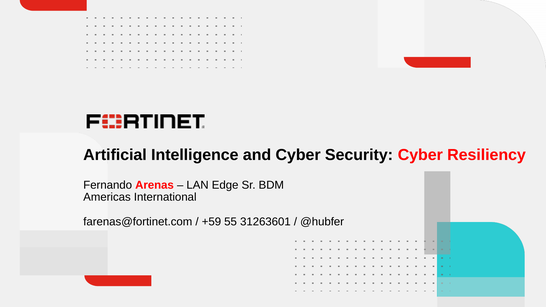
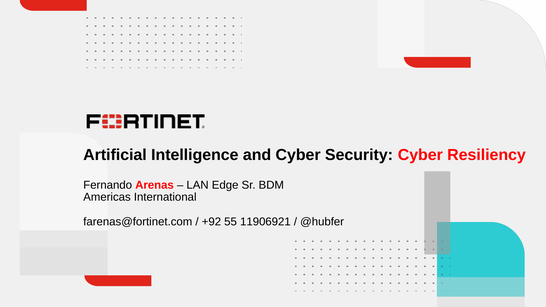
+59: +59 -> +92
31263601: 31263601 -> 11906921
